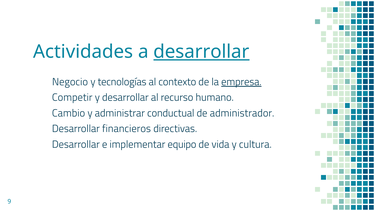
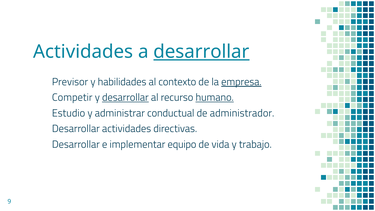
Negocio: Negocio -> Previsor
tecnologías: tecnologías -> habilidades
desarrollar at (125, 97) underline: none -> present
humano underline: none -> present
Cambio: Cambio -> Estudio
Desarrollar financieros: financieros -> actividades
cultura: cultura -> trabajo
